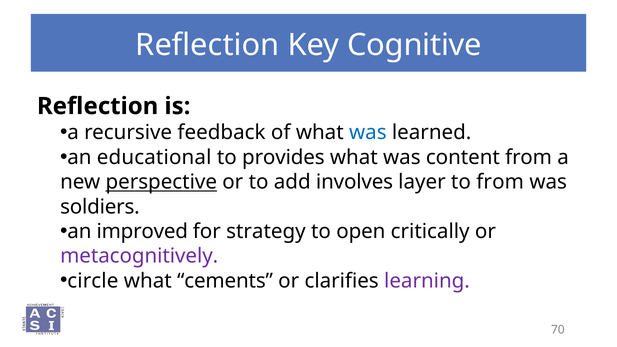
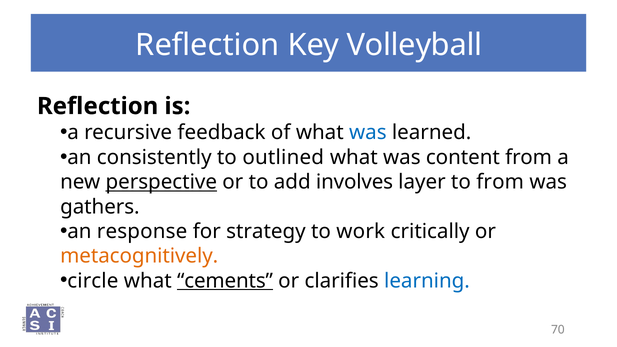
Cognitive: Cognitive -> Volleyball
educational: educational -> consistently
provides: provides -> outlined
soldiers: soldiers -> gathers
improved: improved -> response
open: open -> work
metacognitively colour: purple -> orange
cements underline: none -> present
learning colour: purple -> blue
